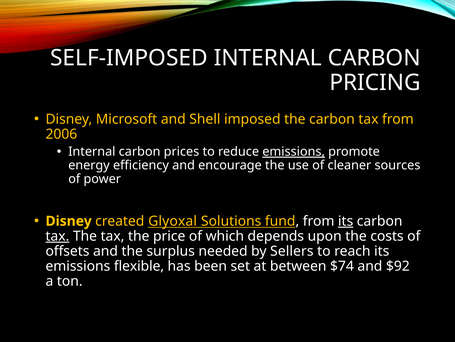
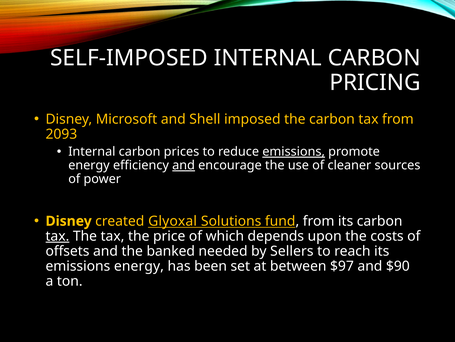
2006: 2006 -> 2093
and at (184, 165) underline: none -> present
its at (346, 221) underline: present -> none
surplus: surplus -> banked
emissions flexible: flexible -> energy
$74: $74 -> $97
$92: $92 -> $90
